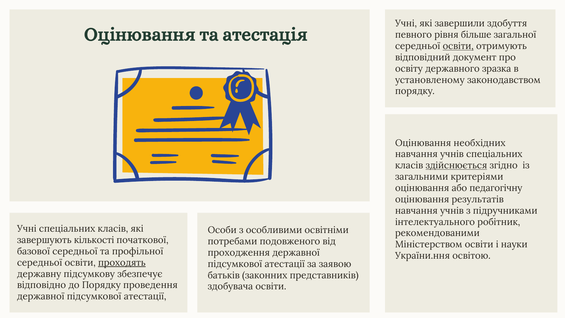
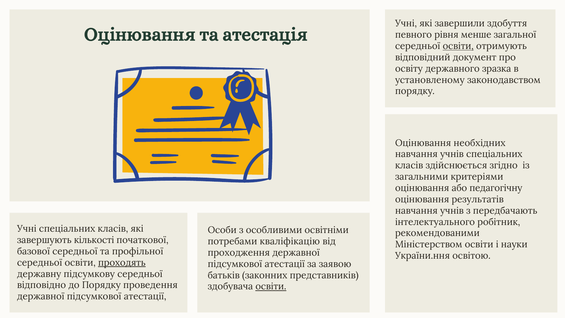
більше: більше -> менше
здійснюється underline: present -> none
підручниками: підручниками -> передбачають
подовженого: подовженого -> кваліфікацію
підсумкову збезпечує: збезпечує -> середньої
освіти at (271, 286) underline: none -> present
